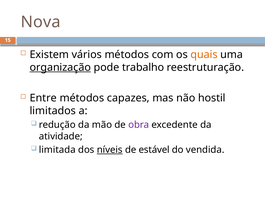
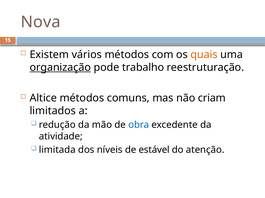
Entre: Entre -> Altice
capazes: capazes -> comuns
hostil: hostil -> criam
obra colour: purple -> blue
níveis underline: present -> none
vendida: vendida -> atenção
